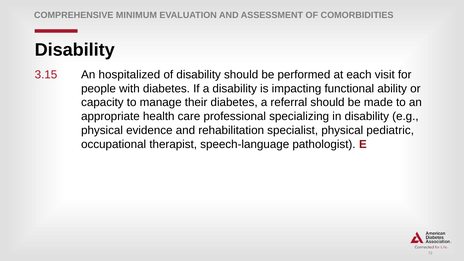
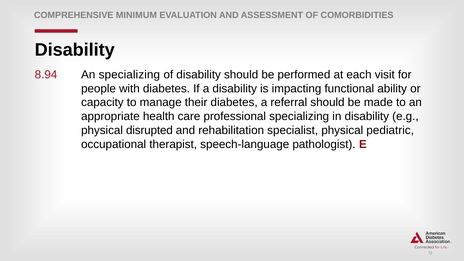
3.15: 3.15 -> 8.94
An hospitalized: hospitalized -> specializing
evidence: evidence -> disrupted
